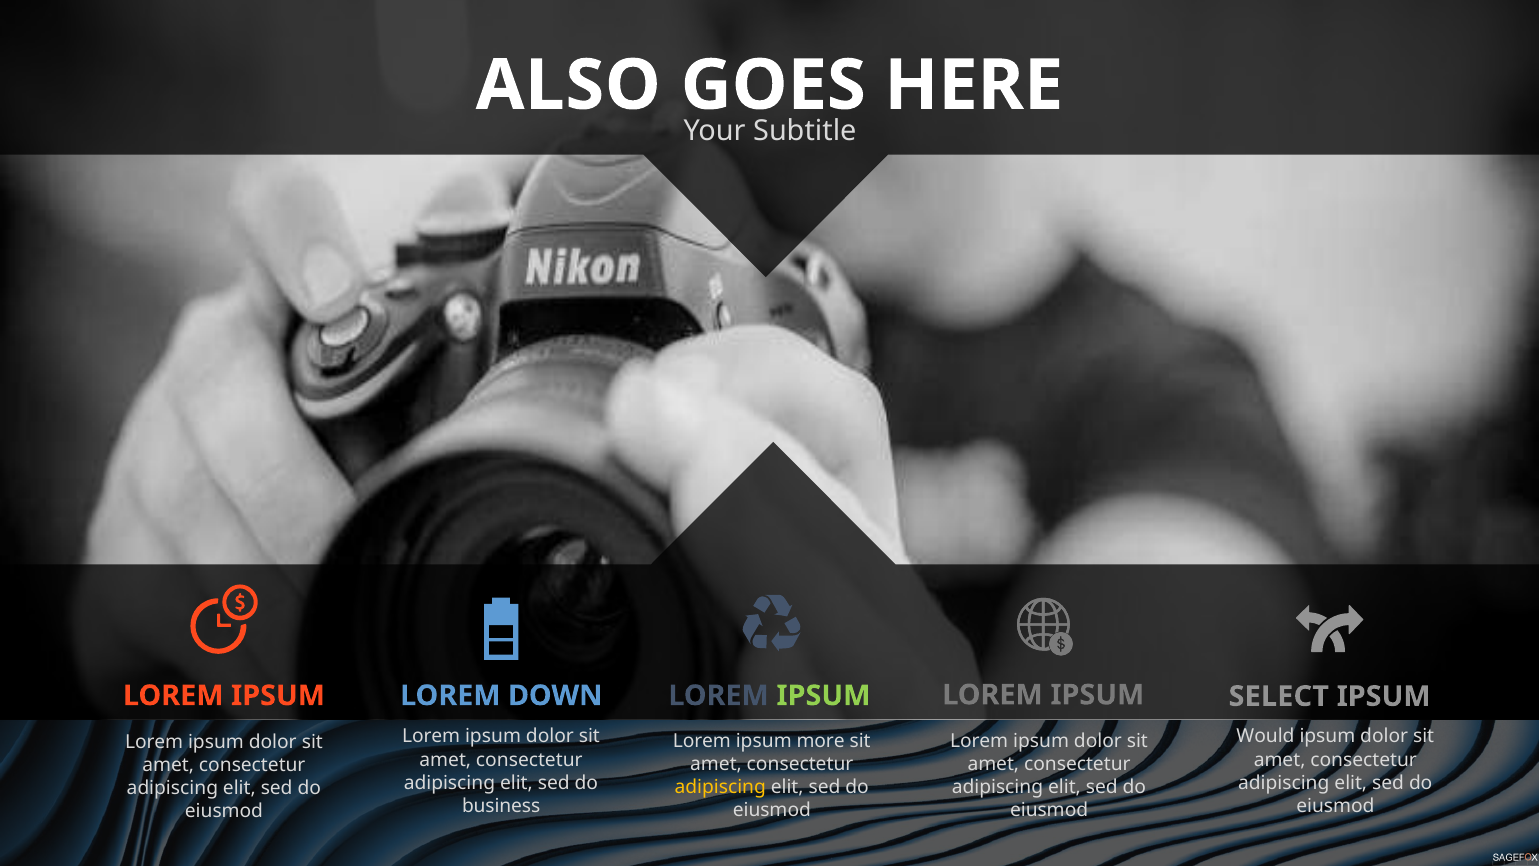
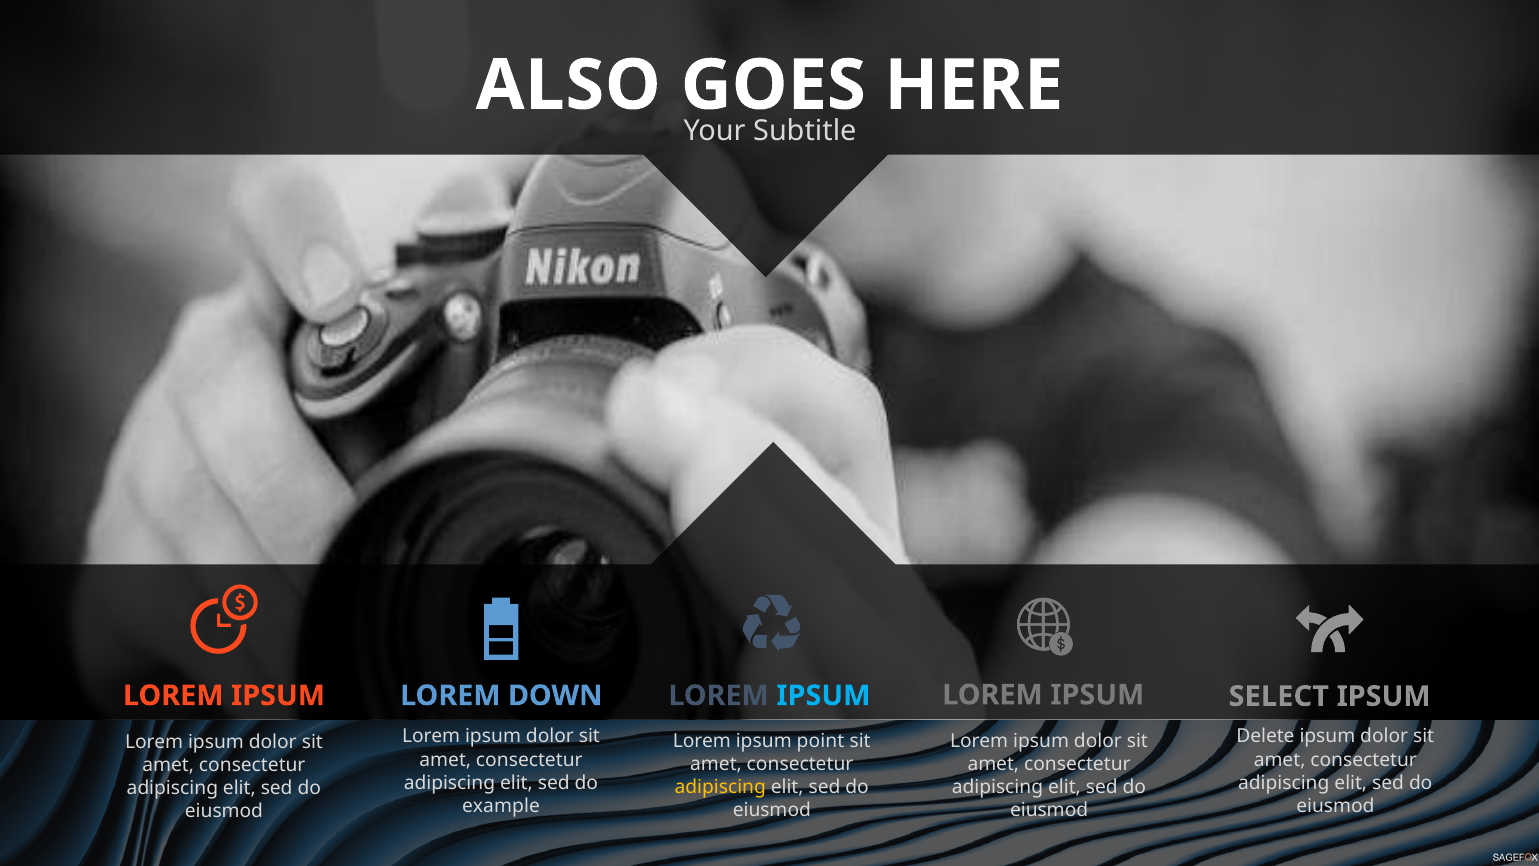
IPSUM at (823, 695) colour: light green -> light blue
Would: Would -> Delete
more: more -> point
business: business -> example
